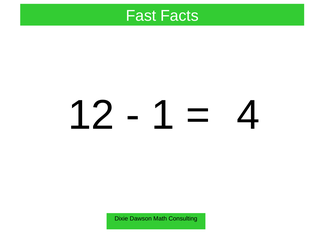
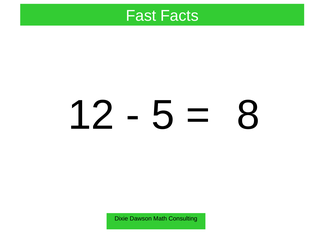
1: 1 -> 5
4: 4 -> 8
